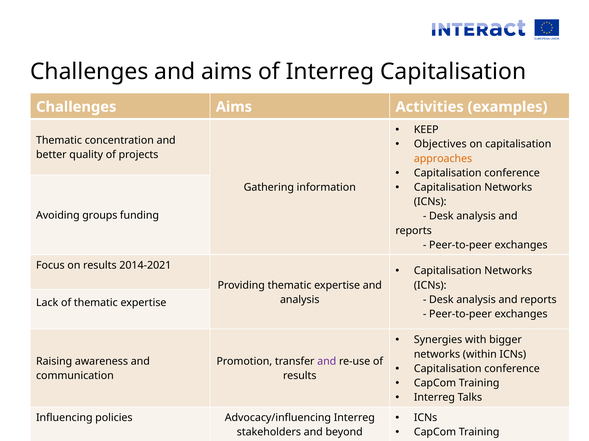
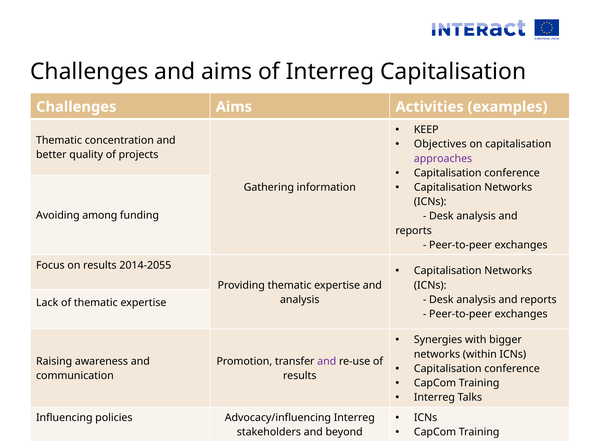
approaches colour: orange -> purple
groups: groups -> among
2014-2021: 2014-2021 -> 2014-2055
